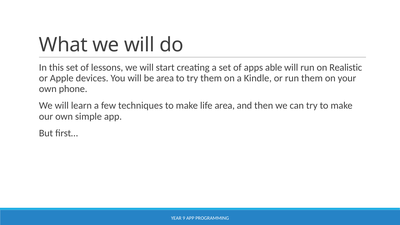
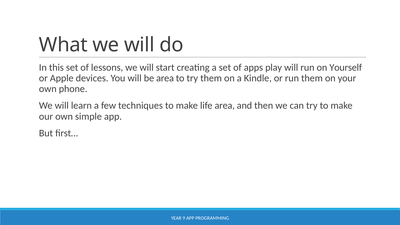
able: able -> play
Realistic: Realistic -> Yourself
